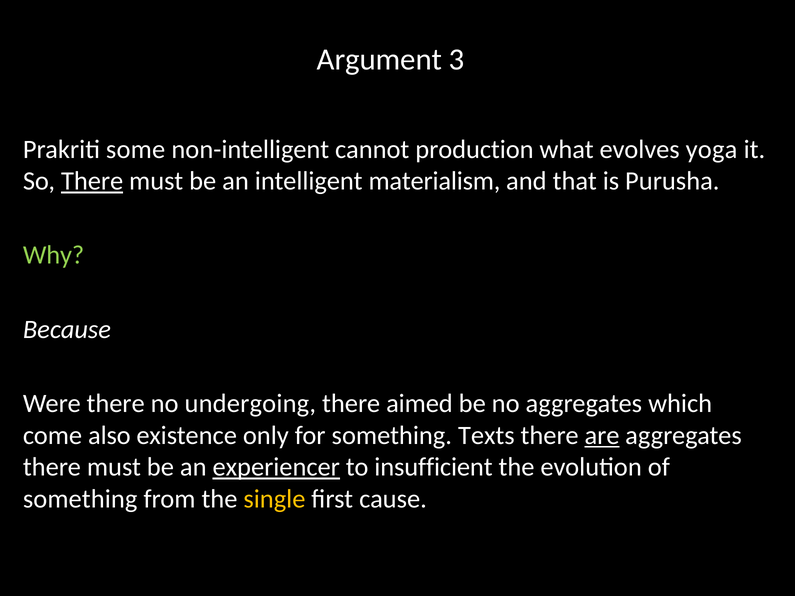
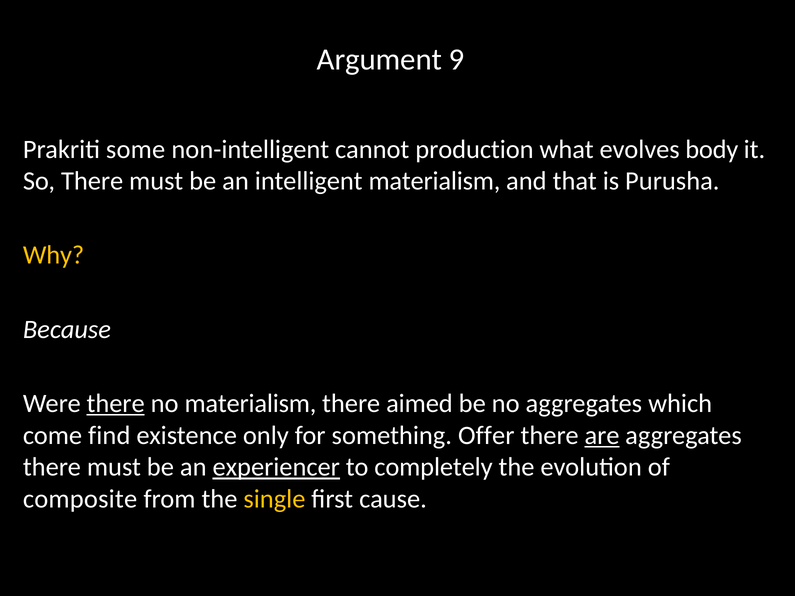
3: 3 -> 9
yoga: yoga -> body
There at (92, 181) underline: present -> none
Why colour: light green -> yellow
there at (116, 404) underline: none -> present
no undergoing: undergoing -> materialism
also: also -> find
Texts: Texts -> Offer
insufficient: insufficient -> completely
something at (80, 499): something -> composite
